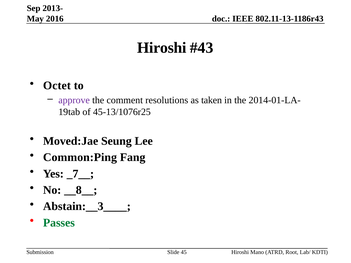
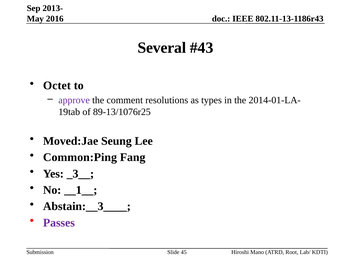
Hiroshi at (162, 48): Hiroshi -> Several
taken: taken -> types
45-13/1076r25: 45-13/1076r25 -> 89-13/1076r25
_7__: _7__ -> _3__
__8__: __8__ -> __1__
Passes colour: green -> purple
